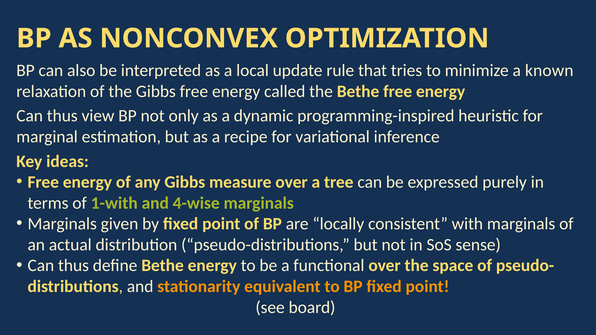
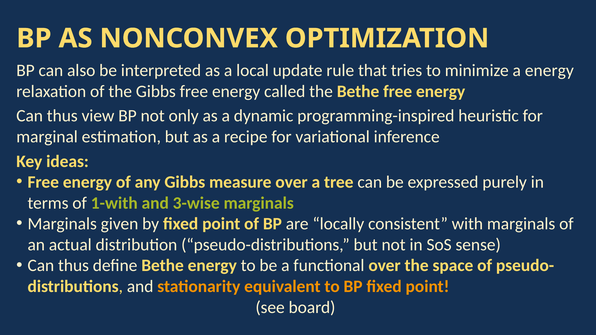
a known: known -> energy
4-wise: 4-wise -> 3-wise
